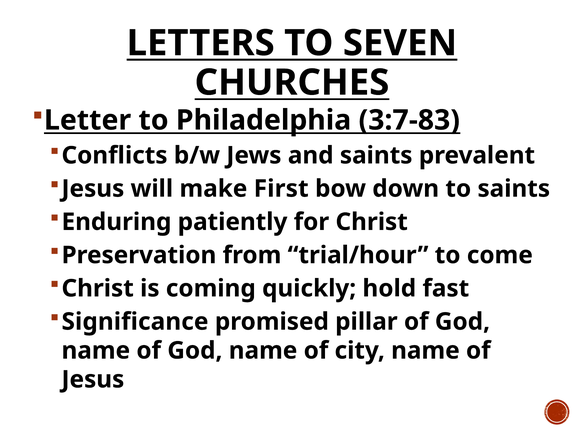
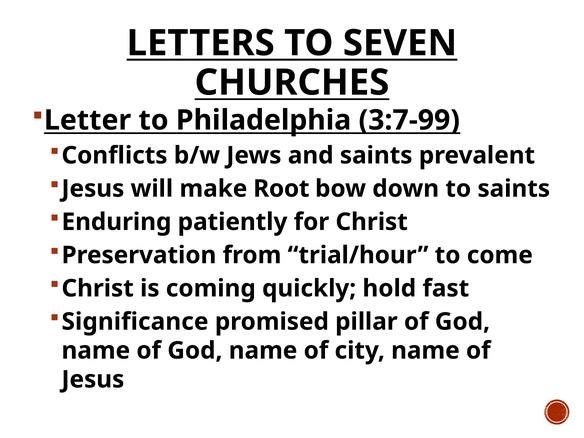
3:7-83: 3:7-83 -> 3:7-99
First: First -> Root
